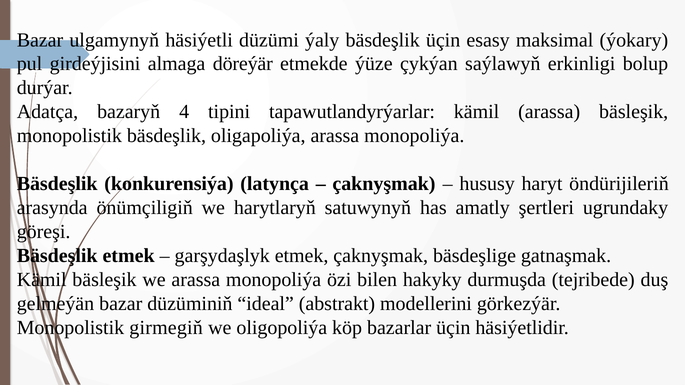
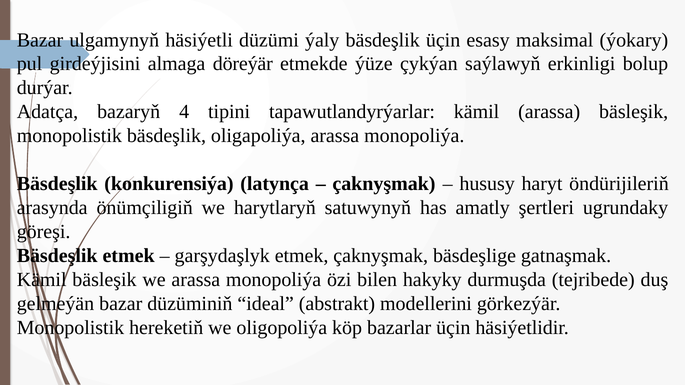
girmegiň: girmegiň -> hereketiň
